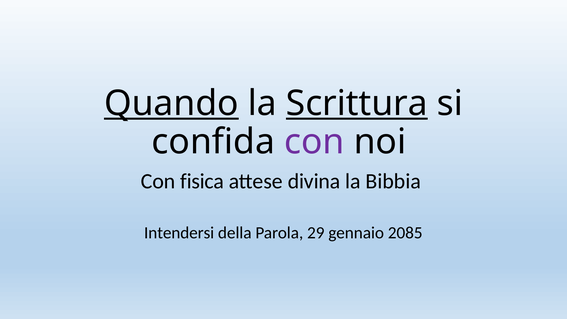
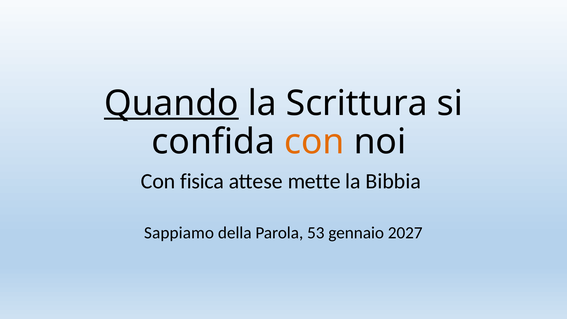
Scrittura underline: present -> none
con at (314, 142) colour: purple -> orange
divina: divina -> mette
Intendersi: Intendersi -> Sappiamo
29: 29 -> 53
2085: 2085 -> 2027
